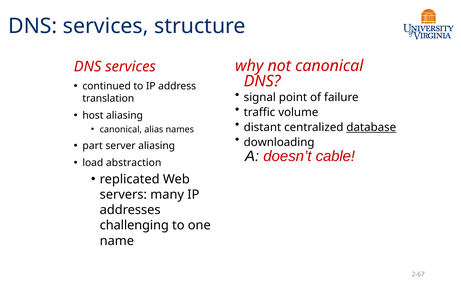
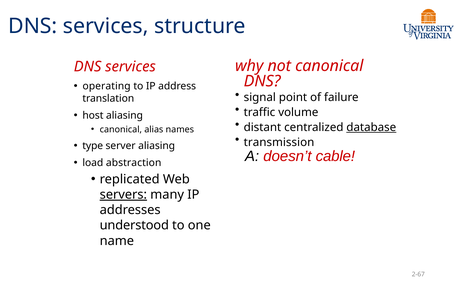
continued: continued -> operating
downloading: downloading -> transmission
part: part -> type
servers underline: none -> present
challenging: challenging -> understood
